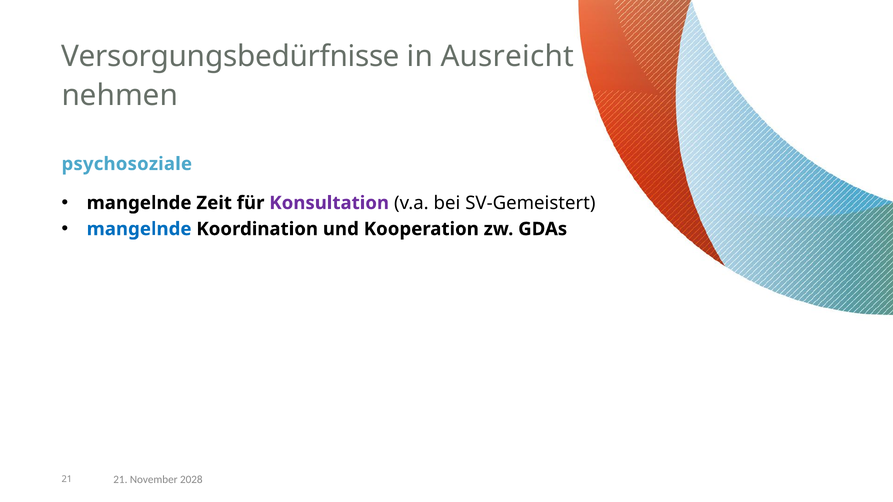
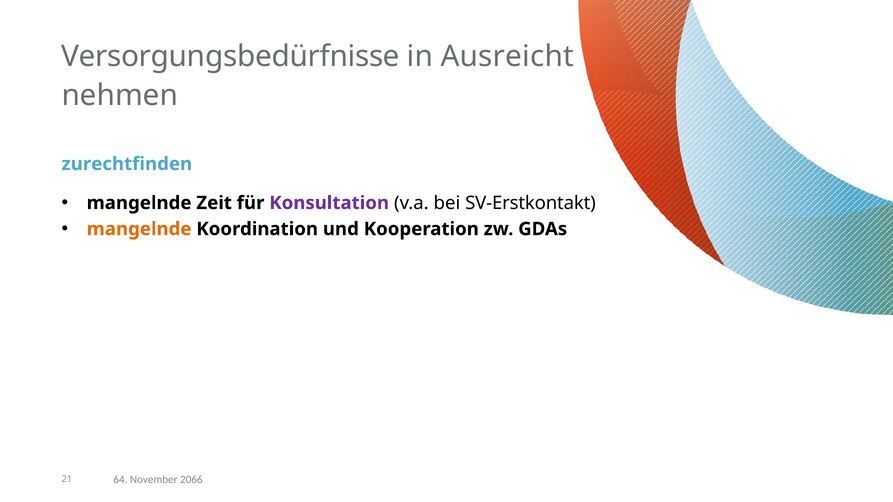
psychosoziale: psychosoziale -> zurechtfinden
SV-Gemeistert: SV-Gemeistert -> SV-Erstkontakt
mangelnde at (139, 229) colour: blue -> orange
21 21: 21 -> 64
2028: 2028 -> 2066
